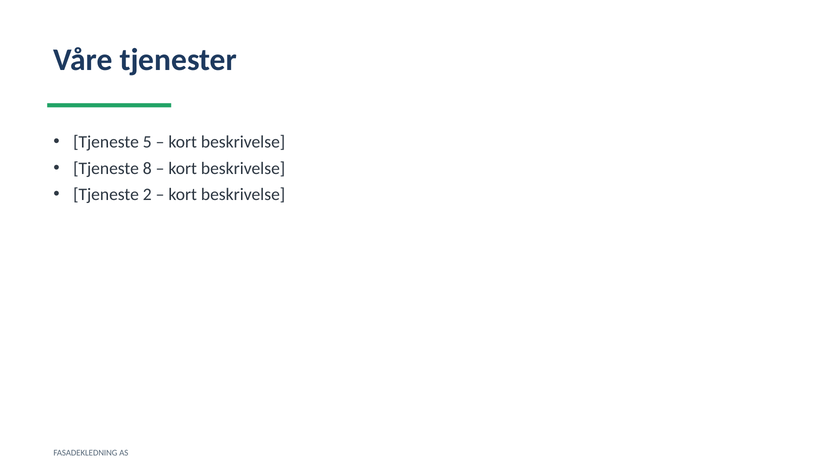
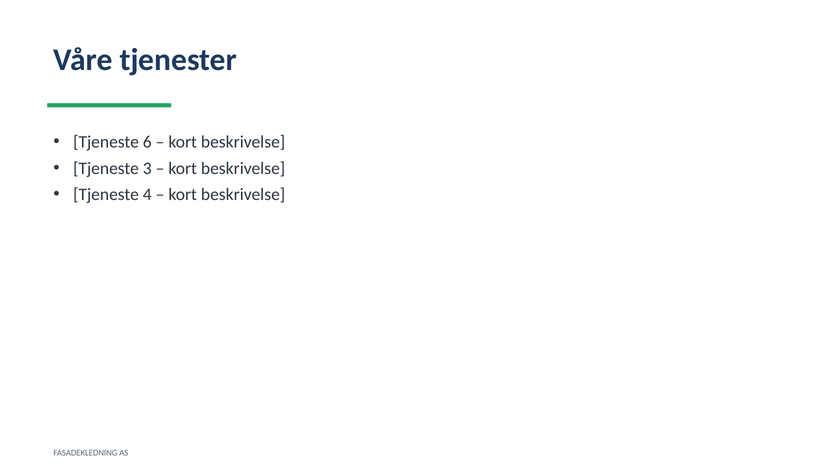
5: 5 -> 6
8: 8 -> 3
2: 2 -> 4
